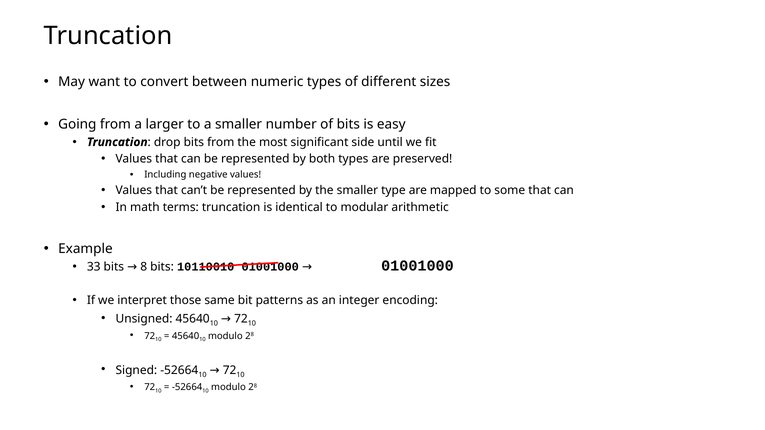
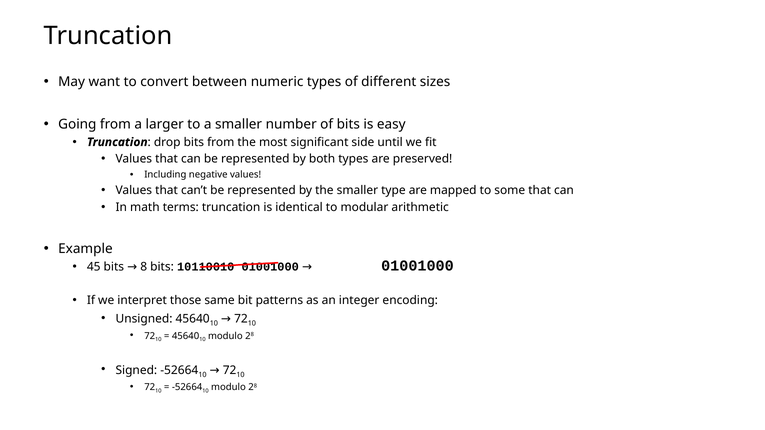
33: 33 -> 45
